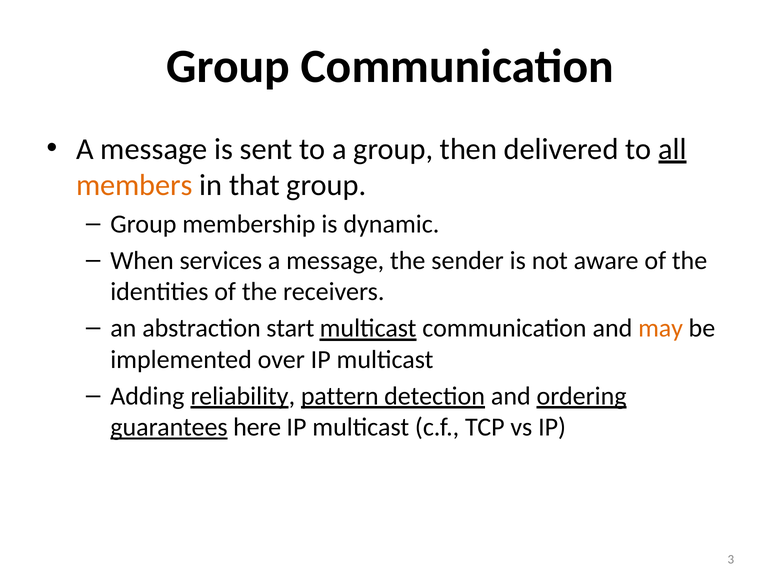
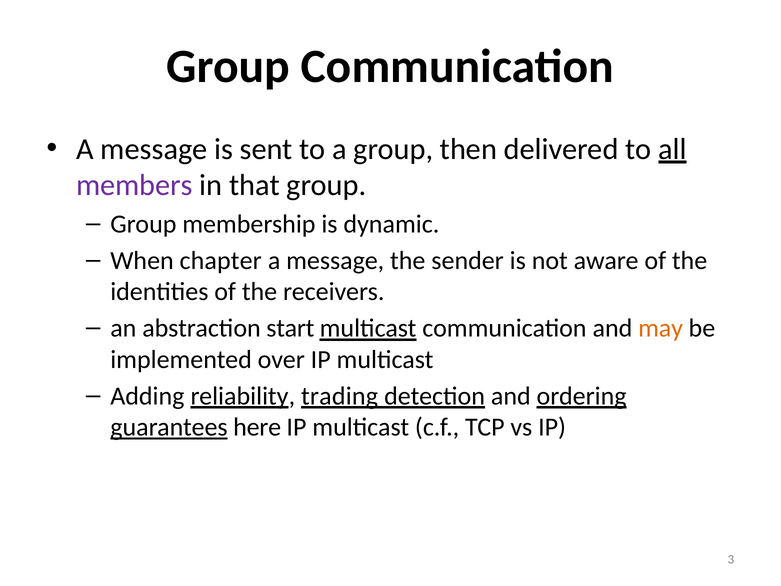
members colour: orange -> purple
services: services -> chapter
pattern: pattern -> trading
